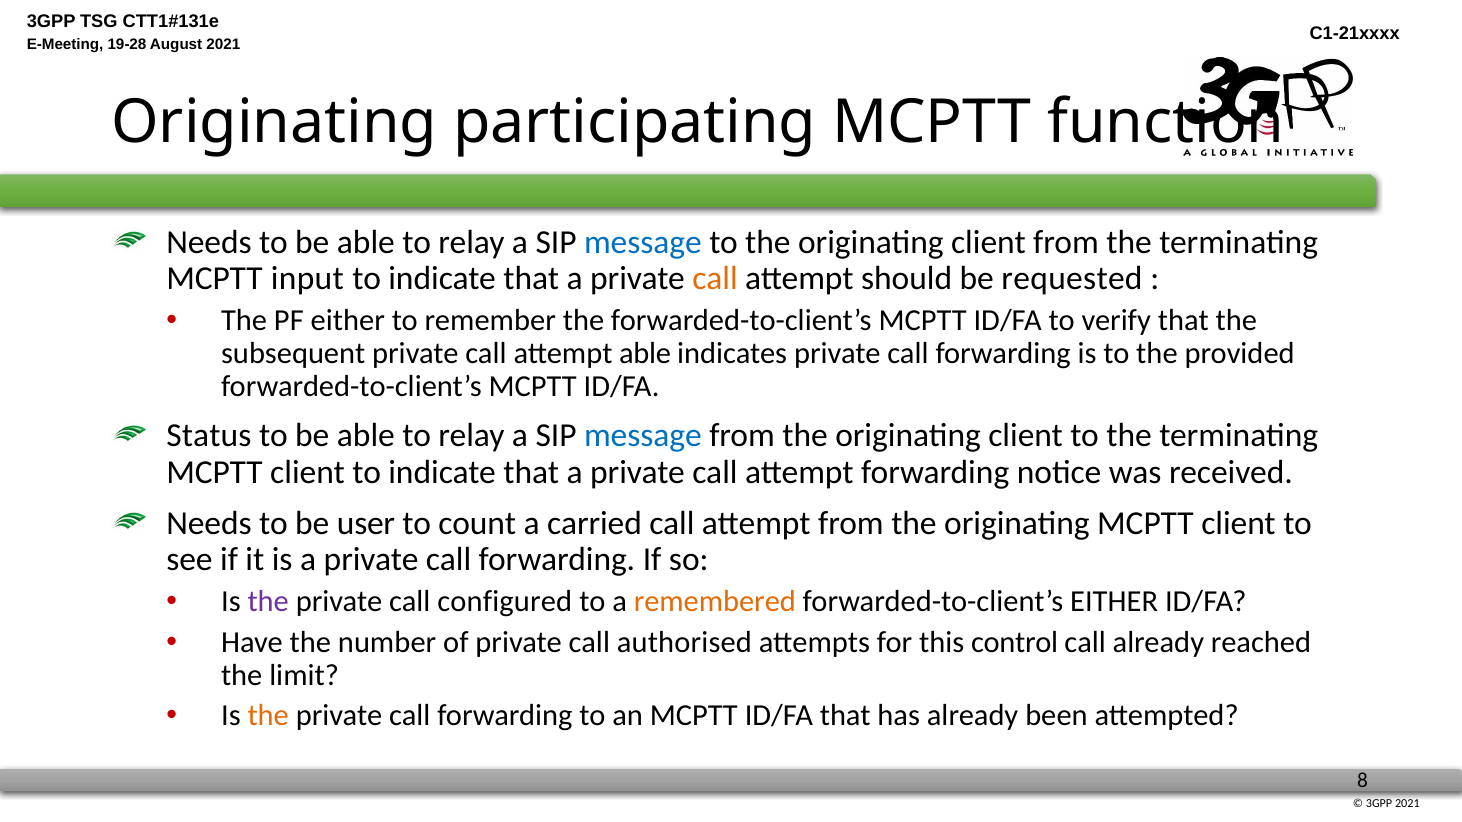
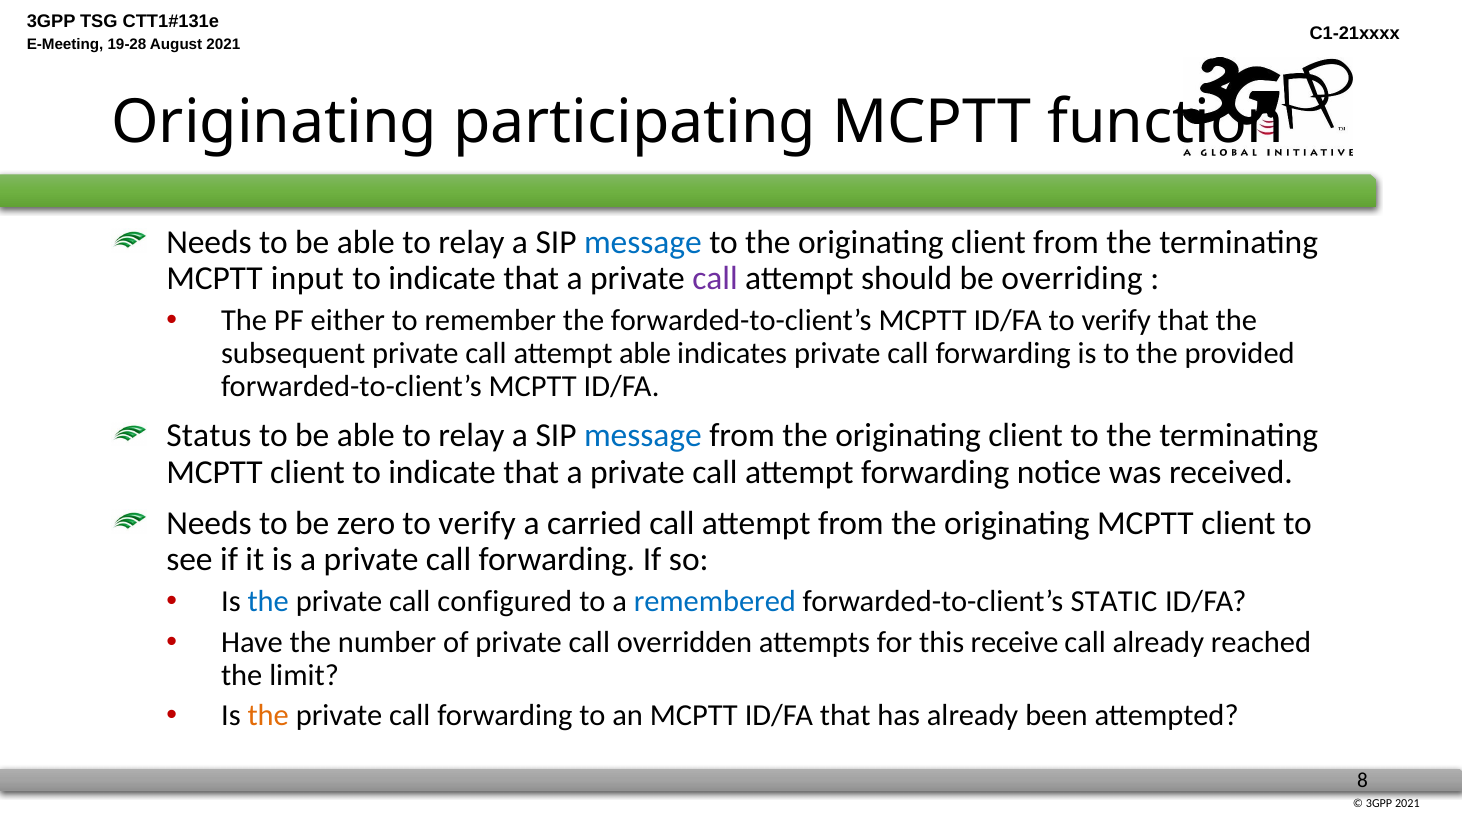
call at (715, 278) colour: orange -> purple
requested: requested -> overriding
user: user -> zero
count at (477, 524): count -> verify
the at (268, 602) colour: purple -> blue
remembered colour: orange -> blue
forwarded-to-client’s EITHER: EITHER -> STATIC
authorised: authorised -> overridden
control: control -> receive
